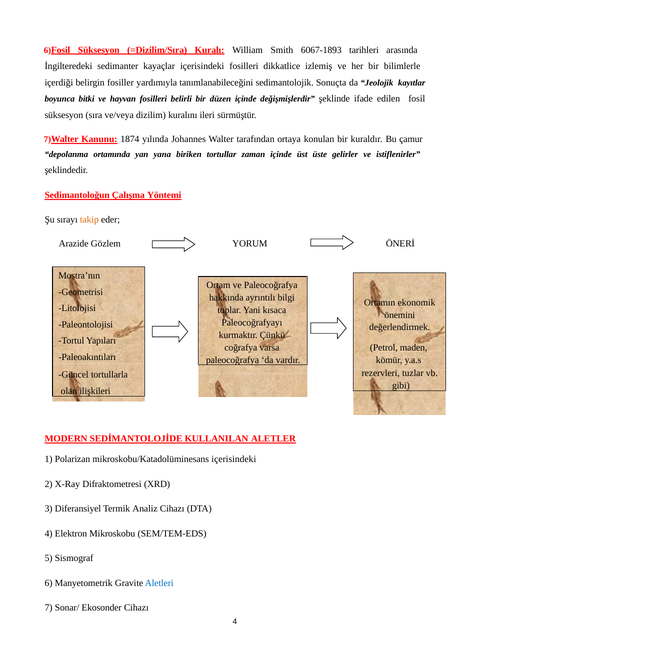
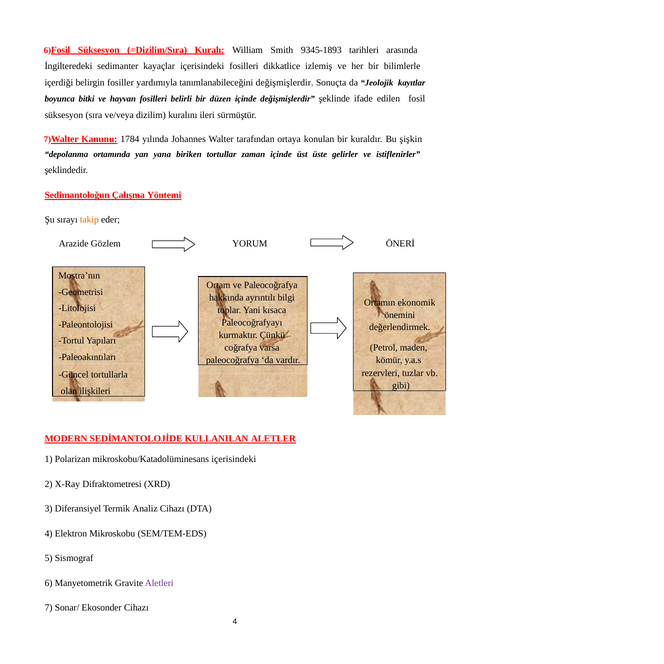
6067-1893: 6067-1893 -> 9345-1893
tanımlanabileceğini sedimantolojik: sedimantolojik -> değişmişlerdir
1874: 1874 -> 1784
çamur: çamur -> şişkin
Aletleri colour: blue -> purple
